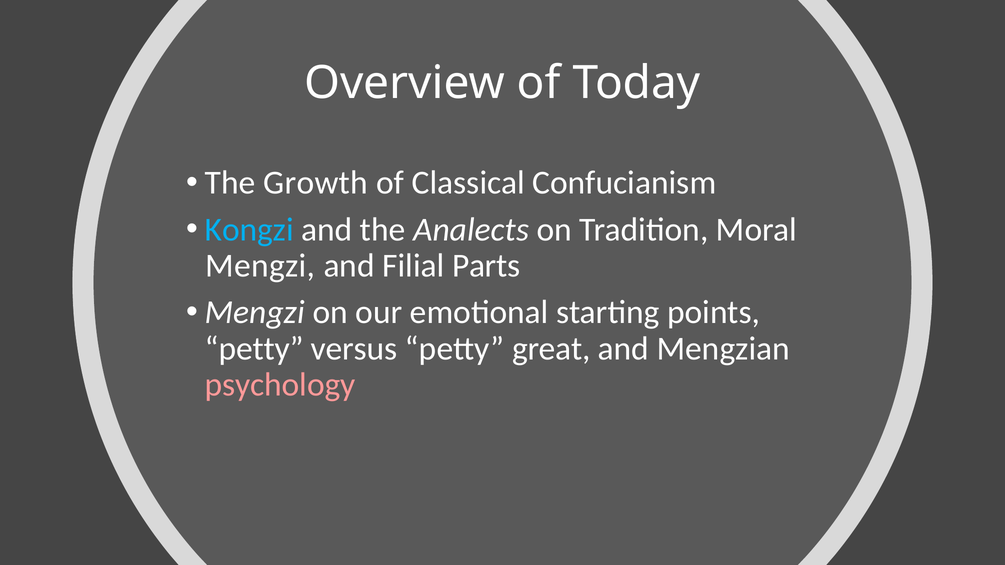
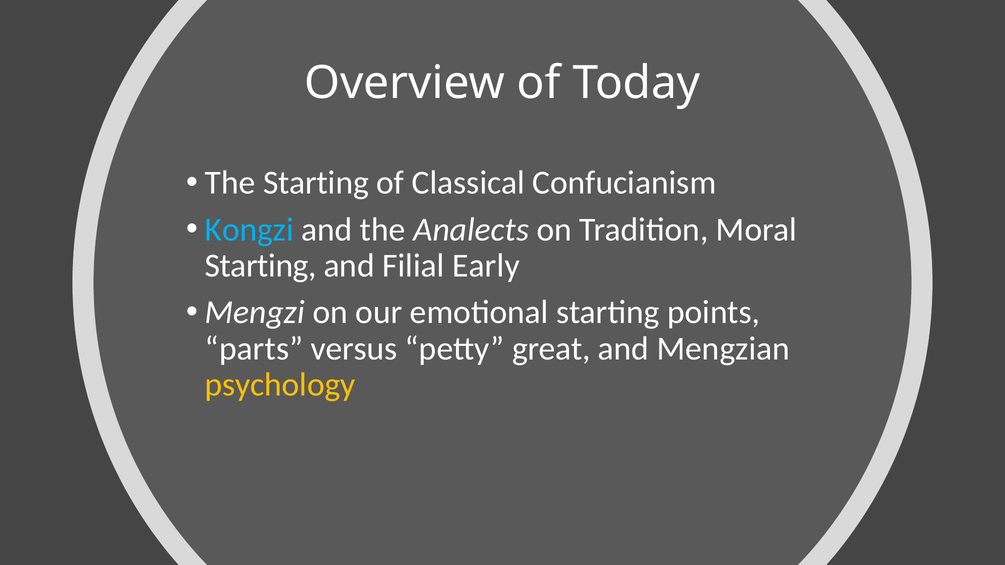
The Growth: Growth -> Starting
Mengzi at (260, 266): Mengzi -> Starting
Parts: Parts -> Early
petty at (254, 349): petty -> parts
psychology colour: pink -> yellow
